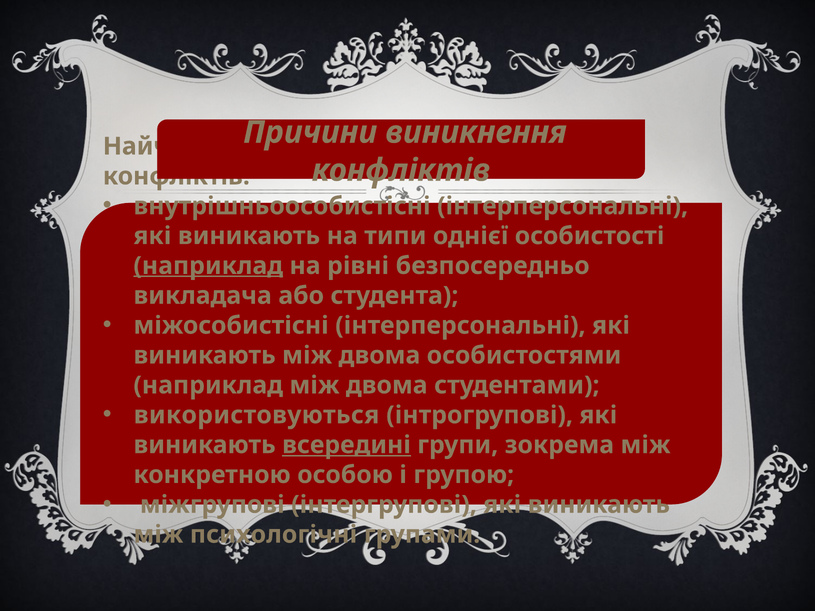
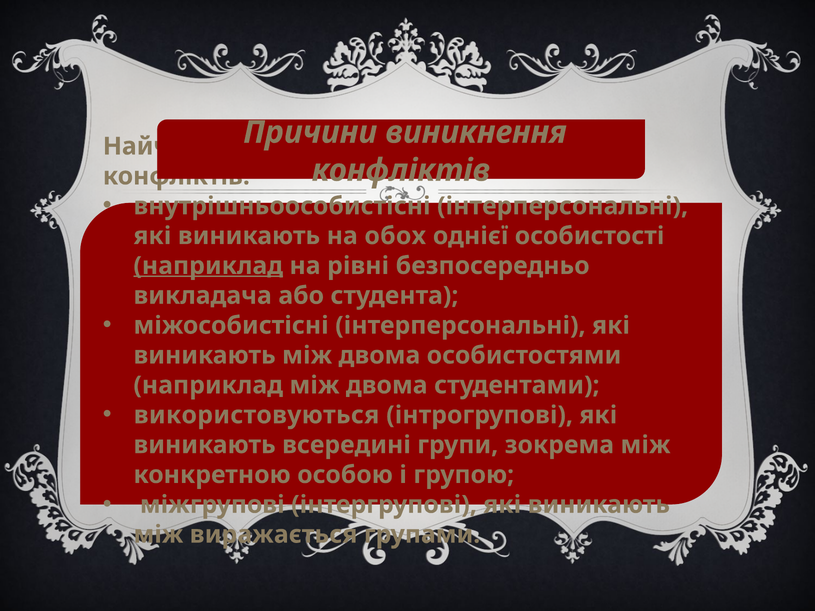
на типи: типи -> обох
всередині underline: present -> none
психологічні: психологічні -> виражається
